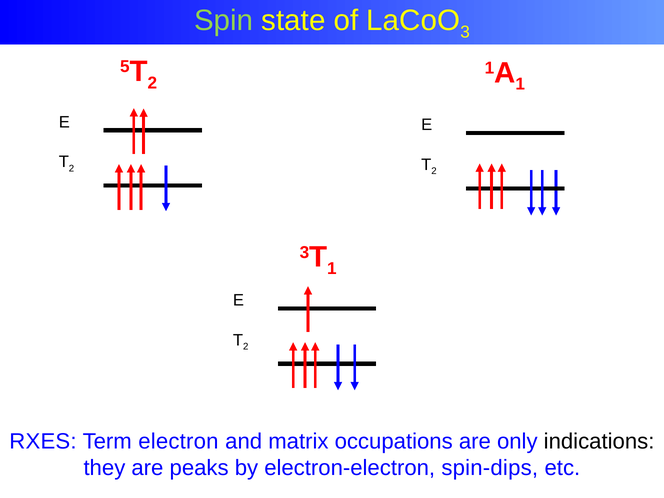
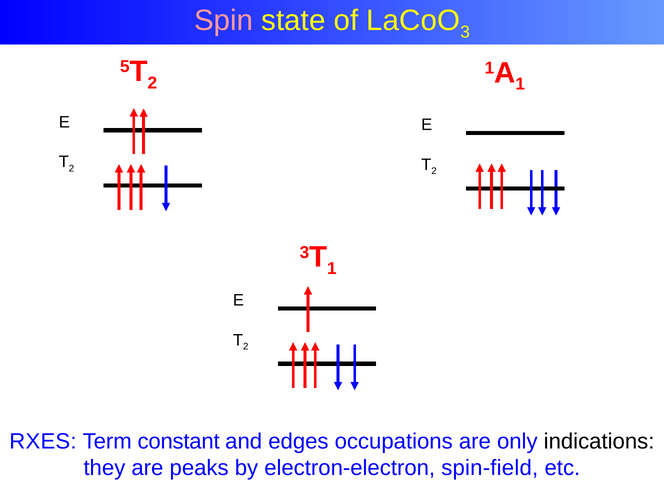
Spin colour: light green -> pink
electron: electron -> constant
matrix: matrix -> edges
spin-dips: spin-dips -> spin-field
